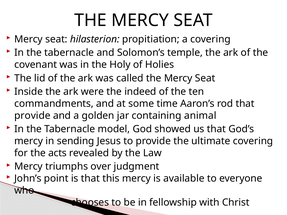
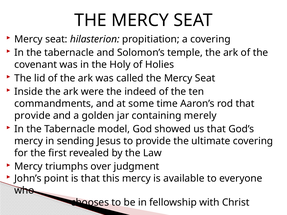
animal: animal -> merely
acts: acts -> first
